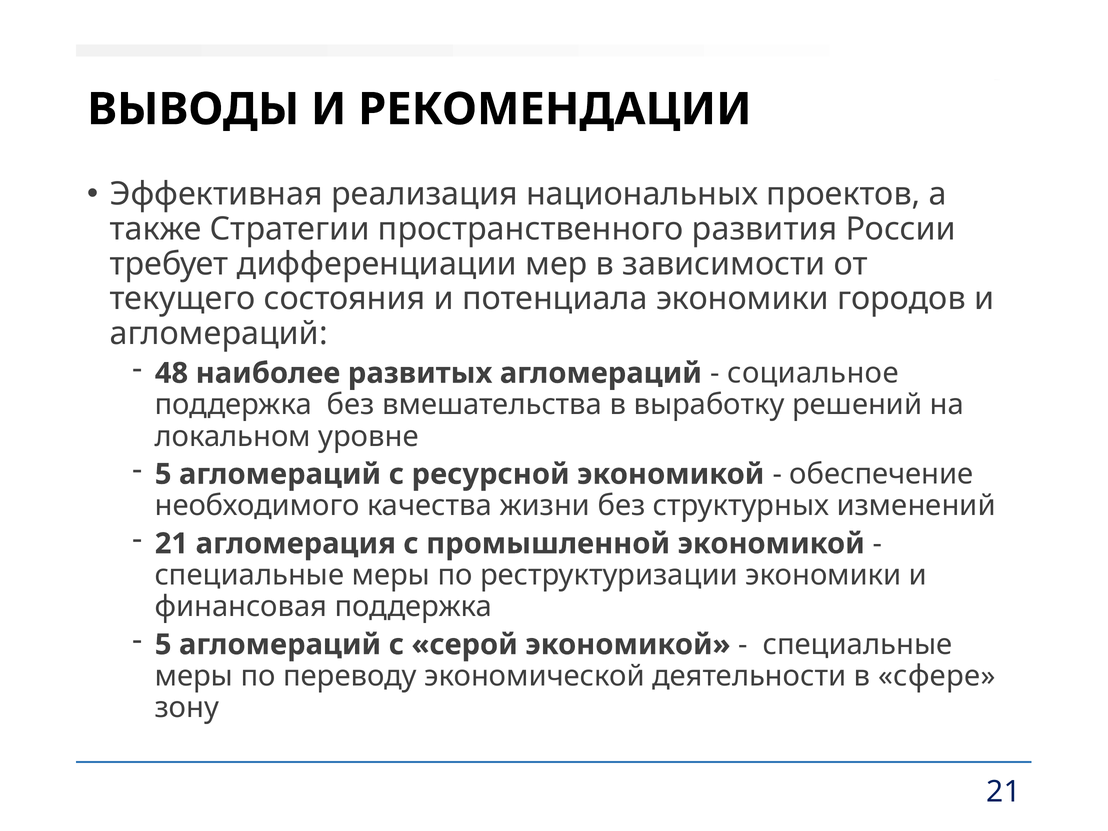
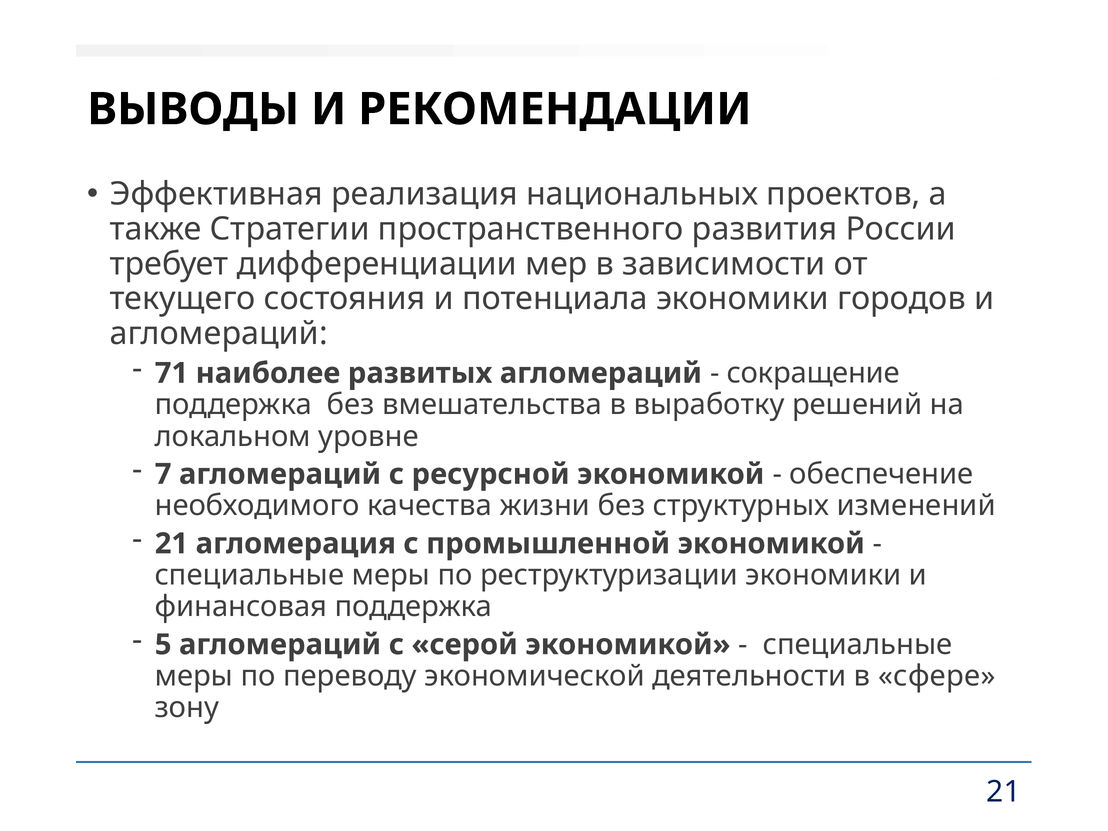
48: 48 -> 71
социальное: социальное -> сокращение
5 at (163, 474): 5 -> 7
